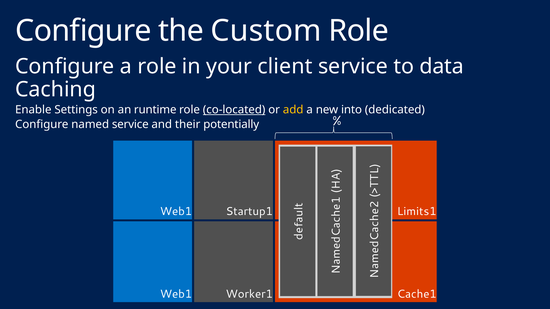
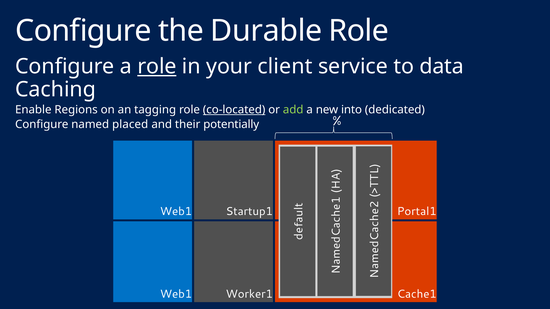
Custom: Custom -> Durable
role at (157, 67) underline: none -> present
Settings: Settings -> Regions
runtime: runtime -> tagging
add colour: yellow -> light green
named service: service -> placed
Limits1: Limits1 -> Portal1
